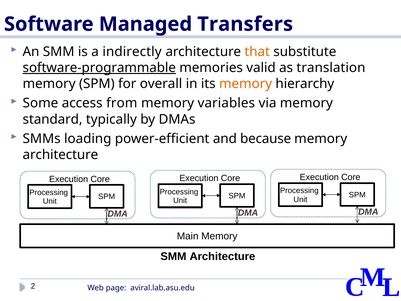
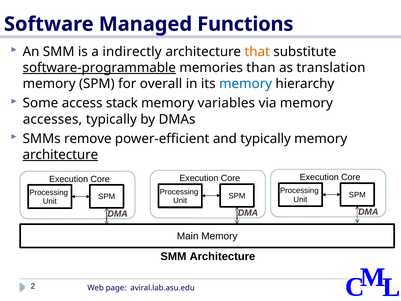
Transfers: Transfers -> Functions
valid: valid -> than
memory at (246, 84) colour: orange -> blue
from: from -> stack
standard: standard -> accesses
loading: loading -> remove
and because: because -> typically
architecture at (60, 155) underline: none -> present
